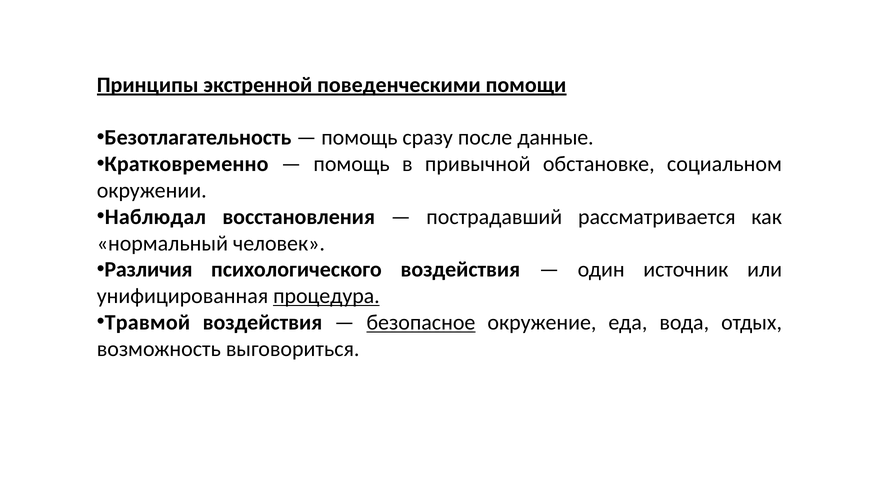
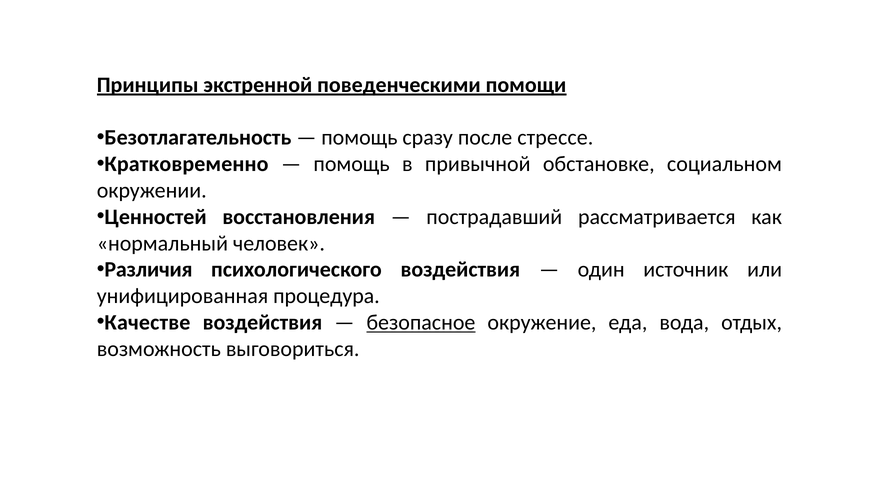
данные: данные -> стрессе
Наблюдал: Наблюдал -> Ценностей
процедура underline: present -> none
Травмой: Травмой -> Качестве
